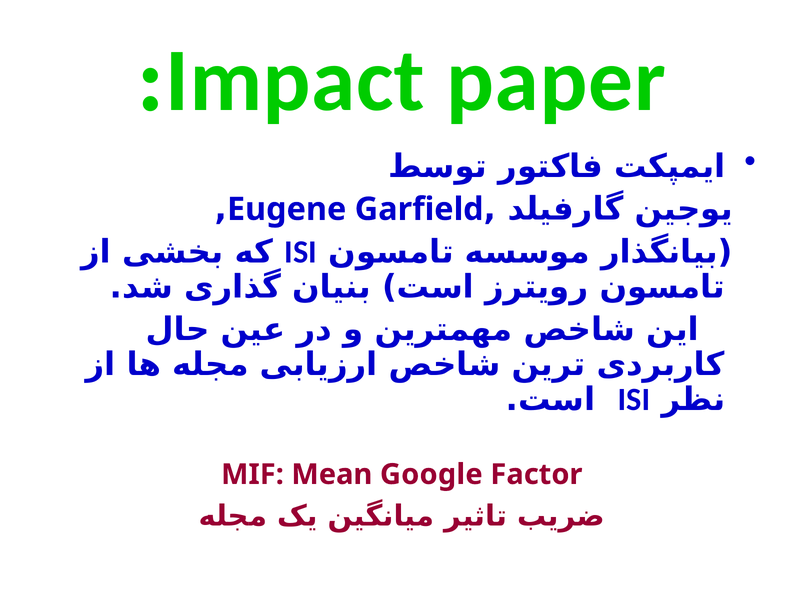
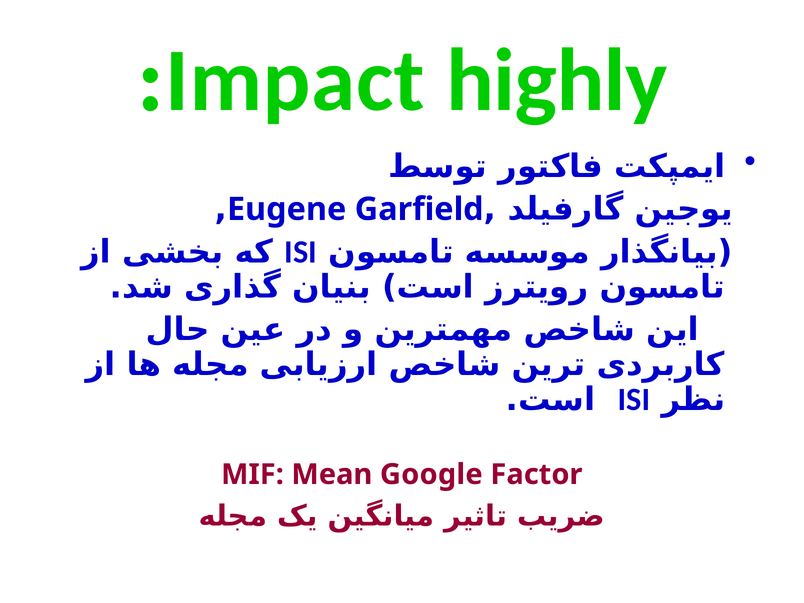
paper: paper -> highly
